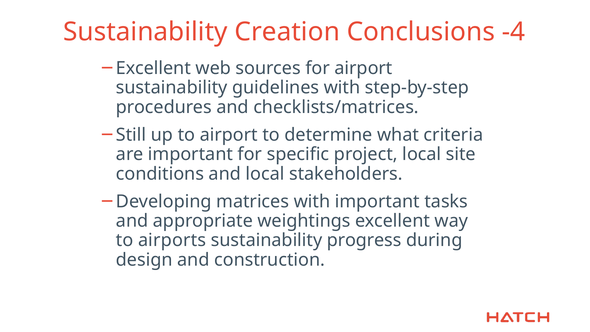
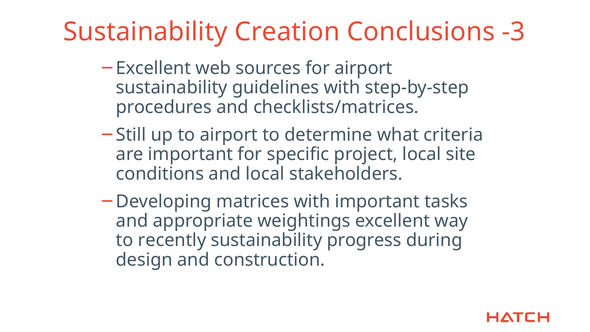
-4: -4 -> -3
airports: airports -> recently
